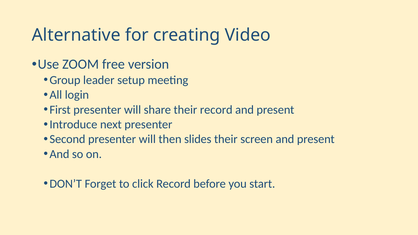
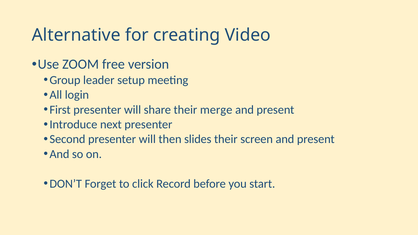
their record: record -> merge
